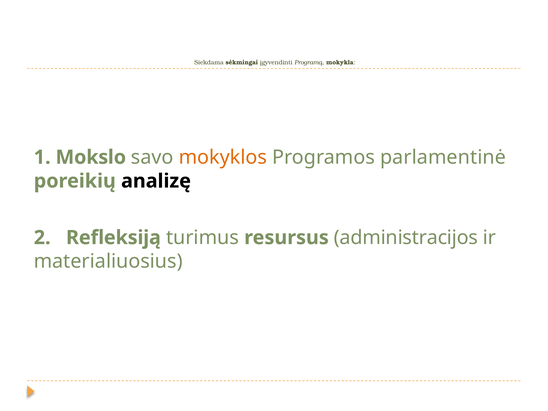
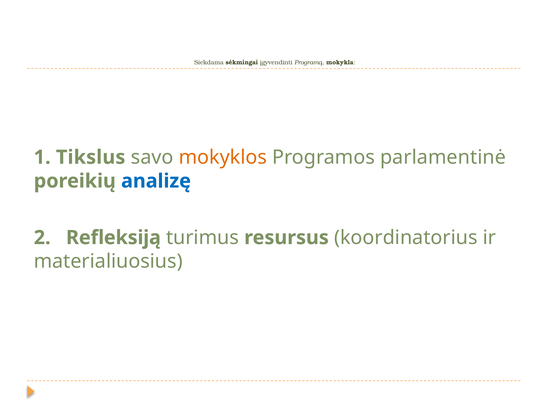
Mokslo: Mokslo -> Tikslus
analizę colour: black -> blue
administracijos: administracijos -> koordinatorius
